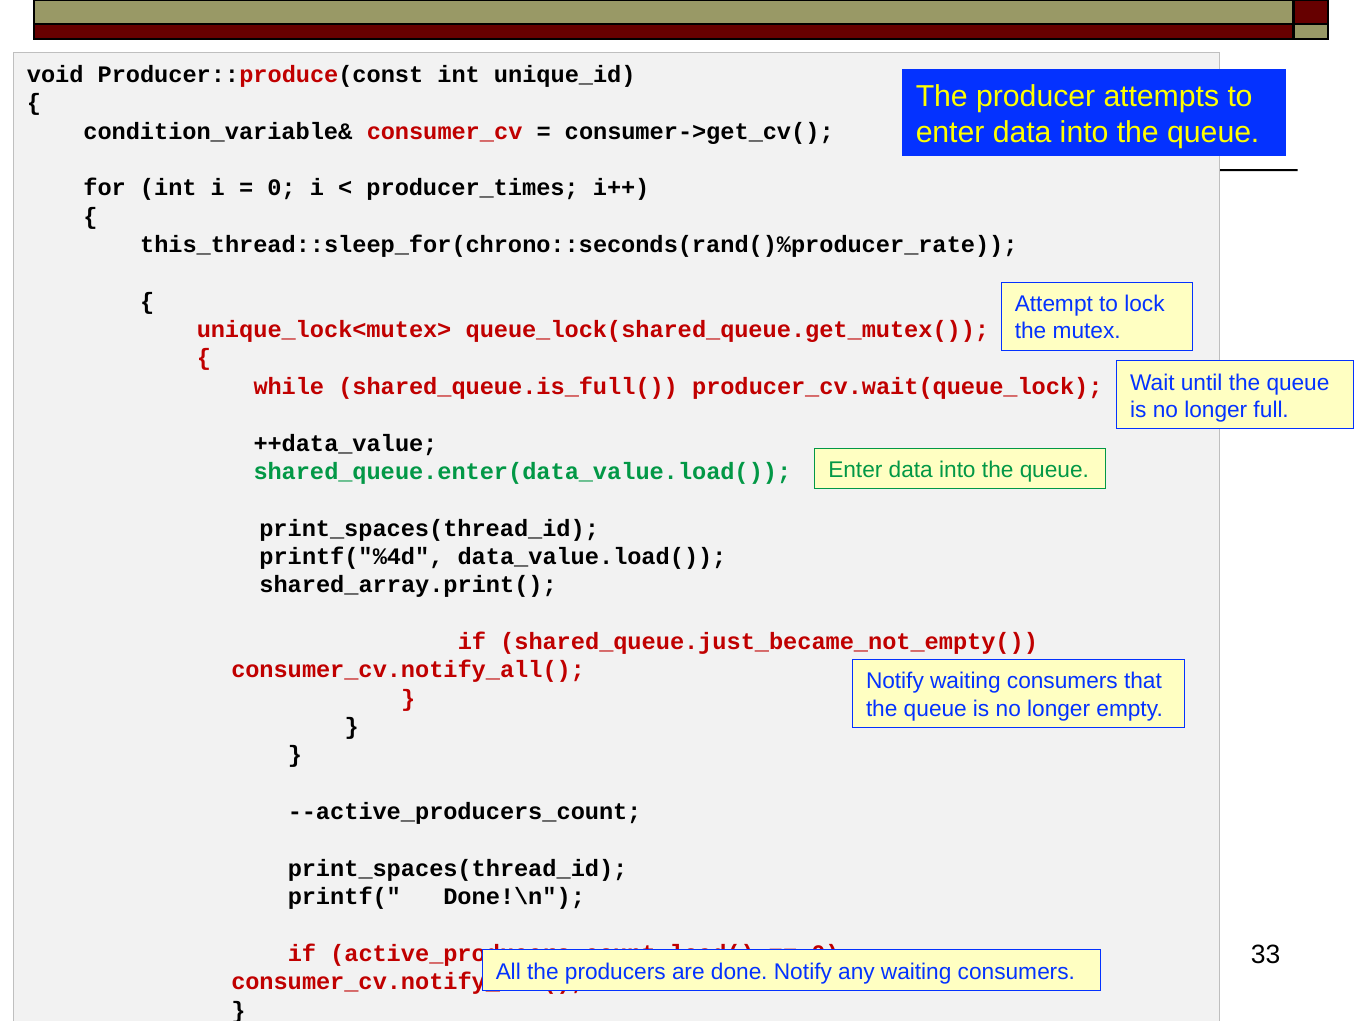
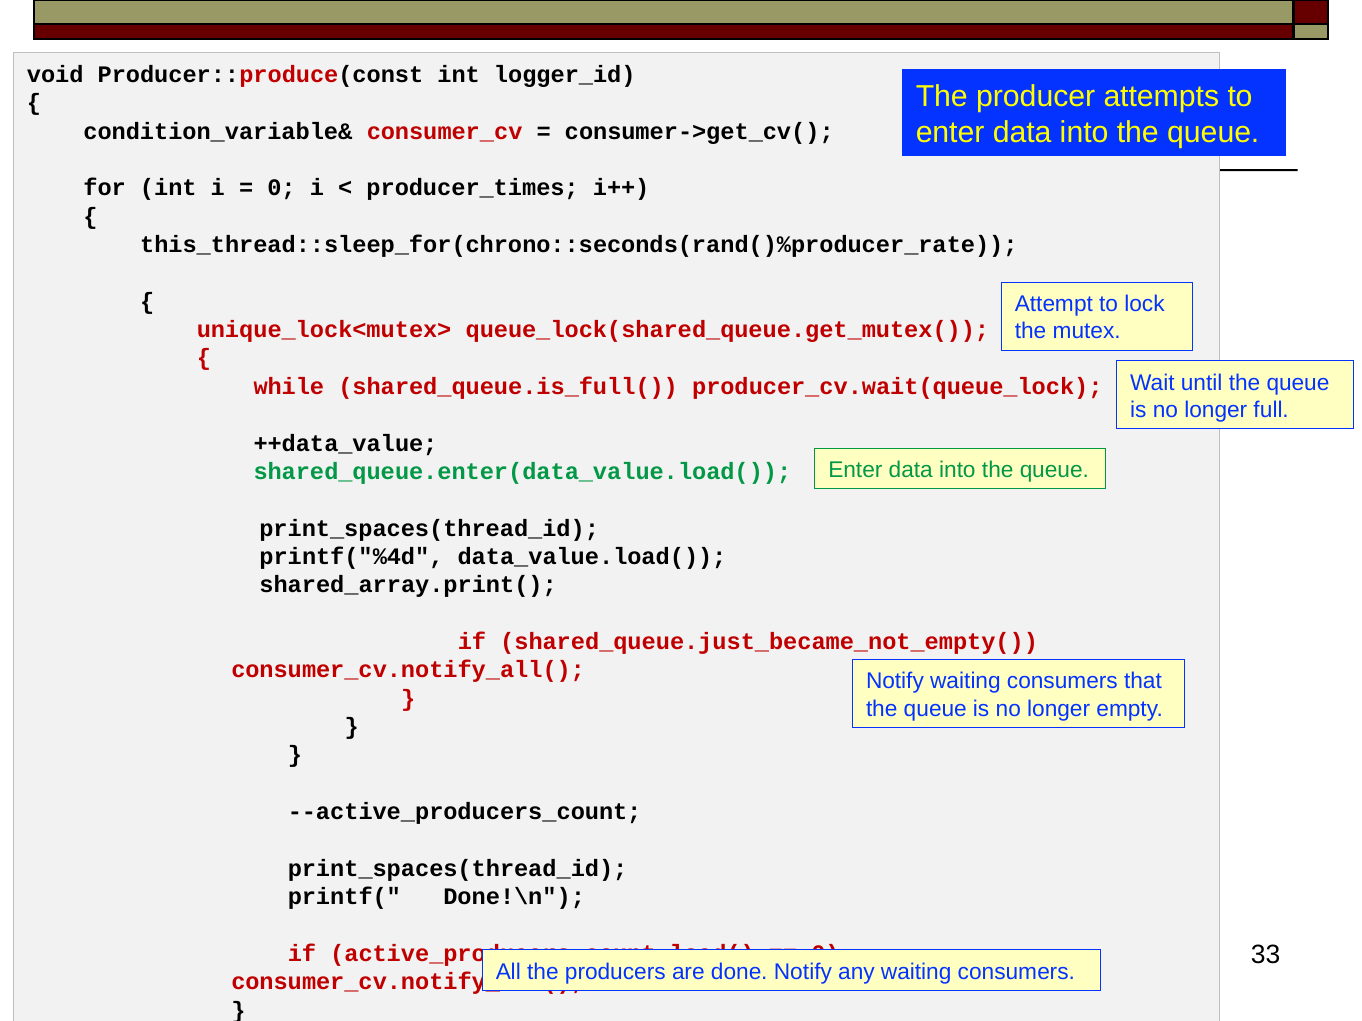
unique_id: unique_id -> logger_id
